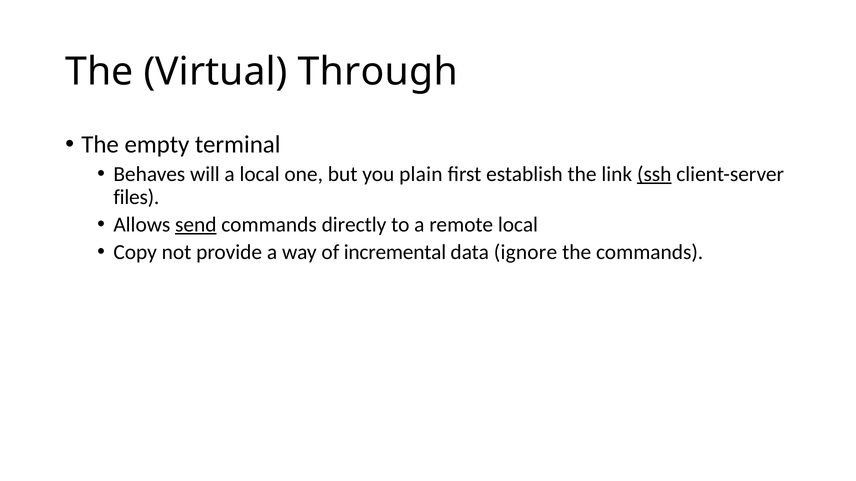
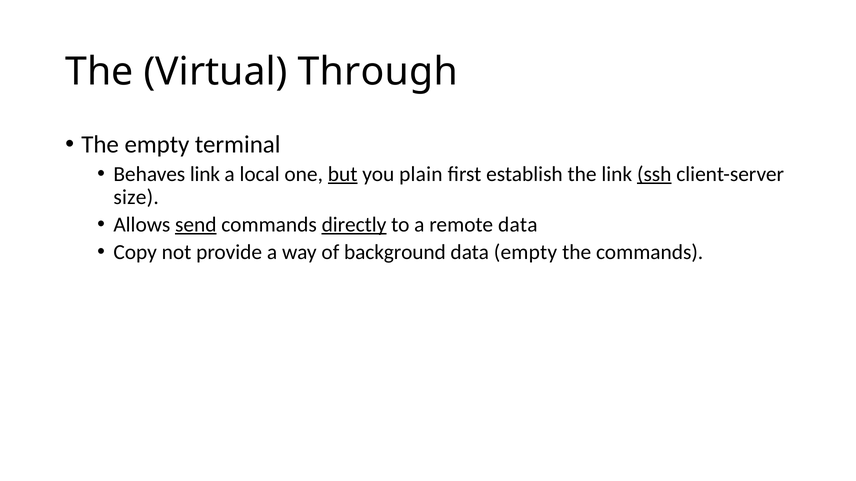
Behaves will: will -> link
but underline: none -> present
files: files -> size
directly underline: none -> present
remote local: local -> data
incremental: incremental -> background
data ignore: ignore -> empty
